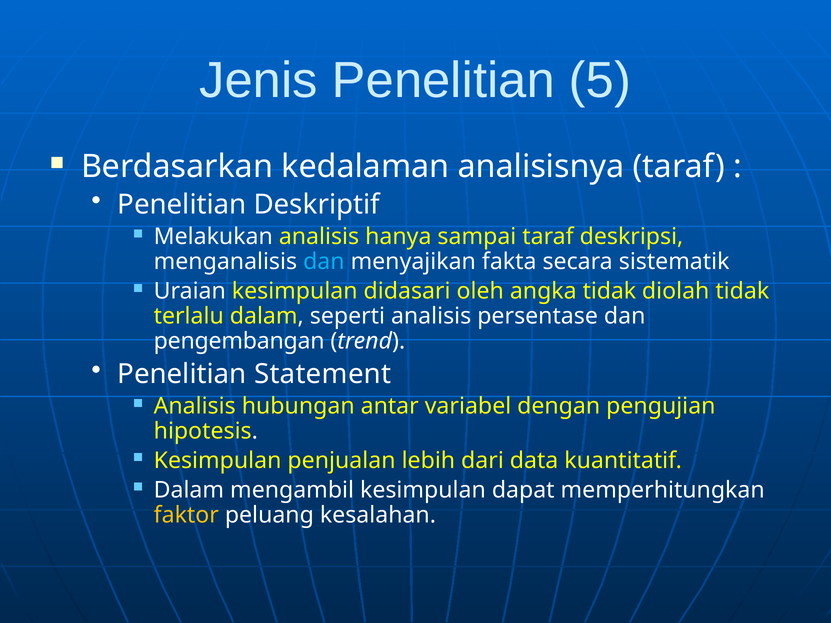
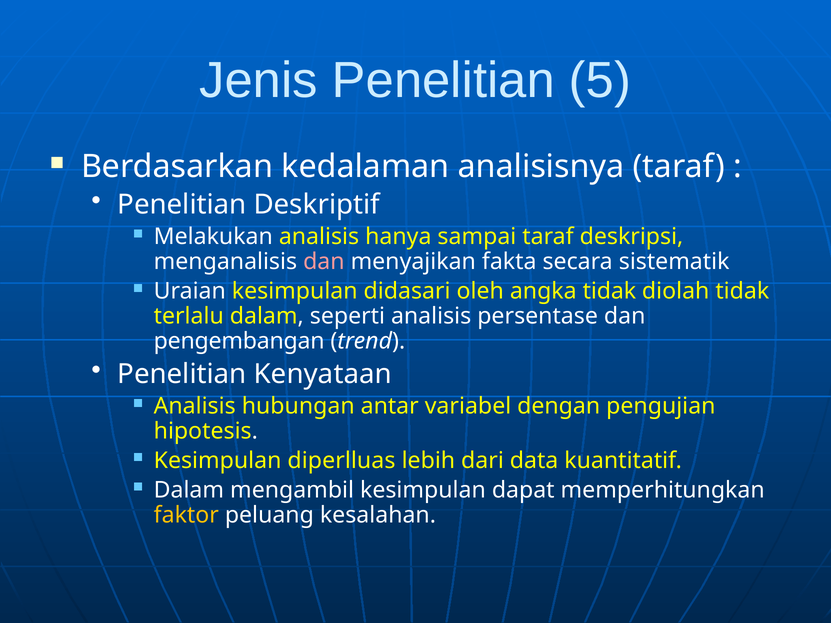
dan at (324, 262) colour: light blue -> pink
Statement: Statement -> Kenyataan
penjualan: penjualan -> diperlluas
